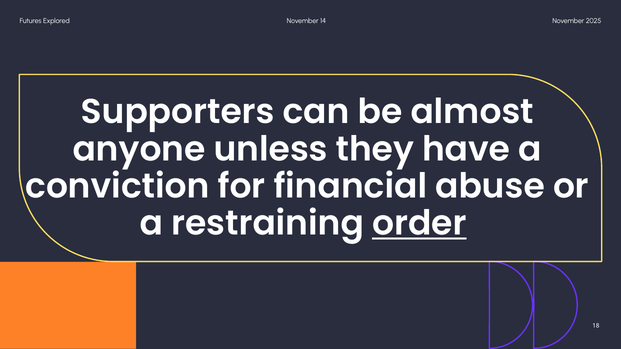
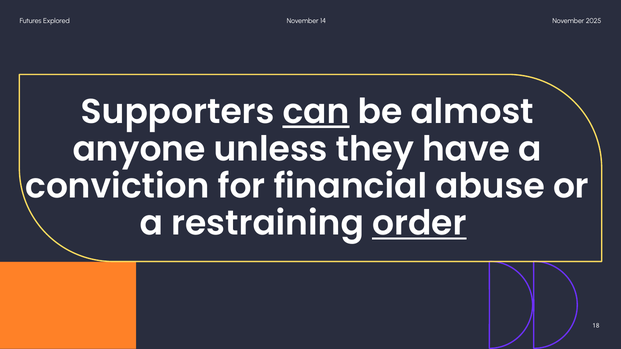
can underline: none -> present
